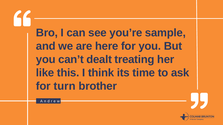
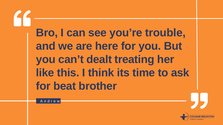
sample: sample -> trouble
turn: turn -> beat
